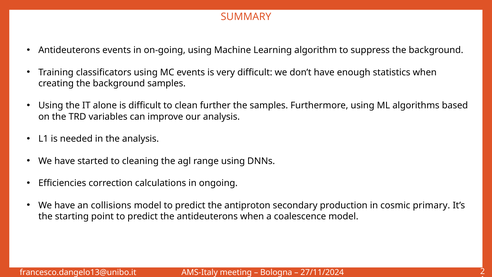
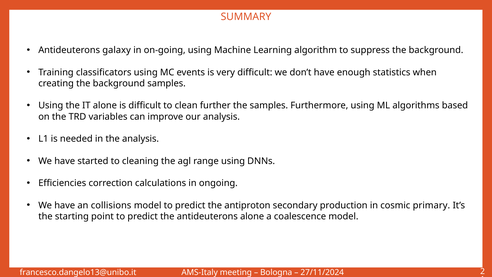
Antideuterons events: events -> galaxy
antideuterons when: when -> alone
